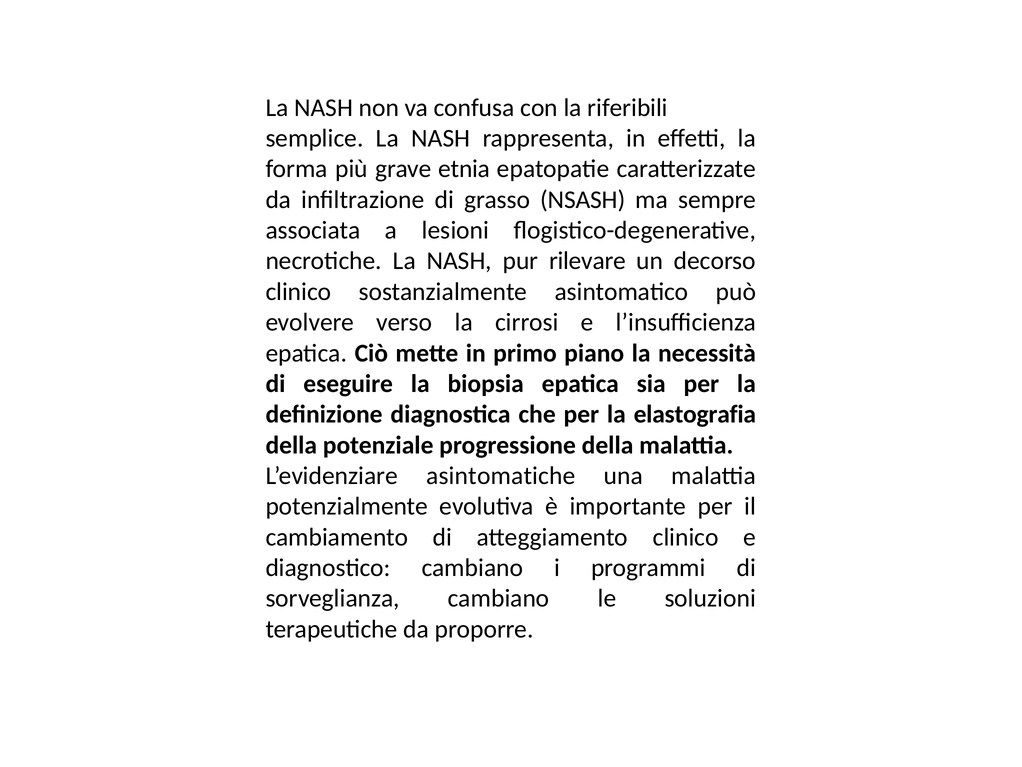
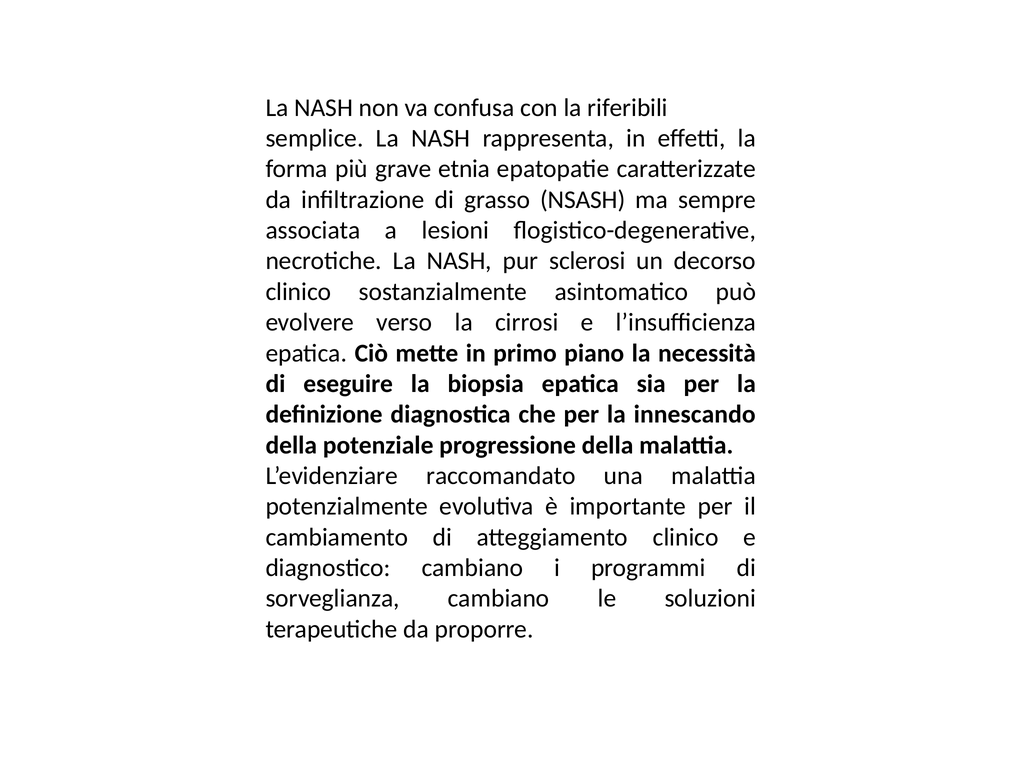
rilevare: rilevare -> sclerosi
elastografia: elastografia -> innescando
asintomatiche: asintomatiche -> raccomandato
